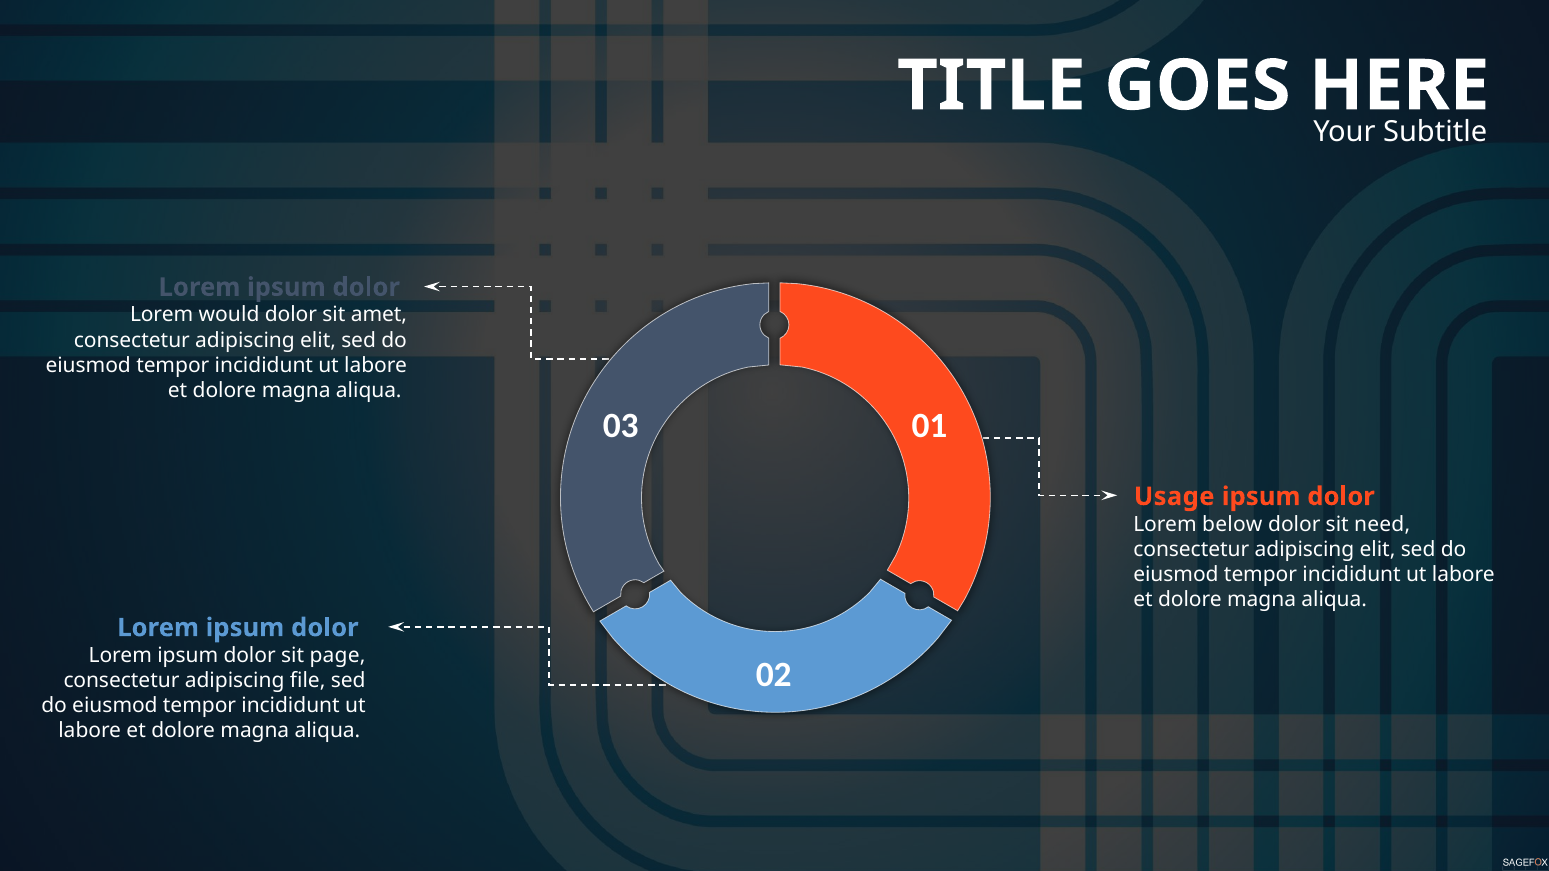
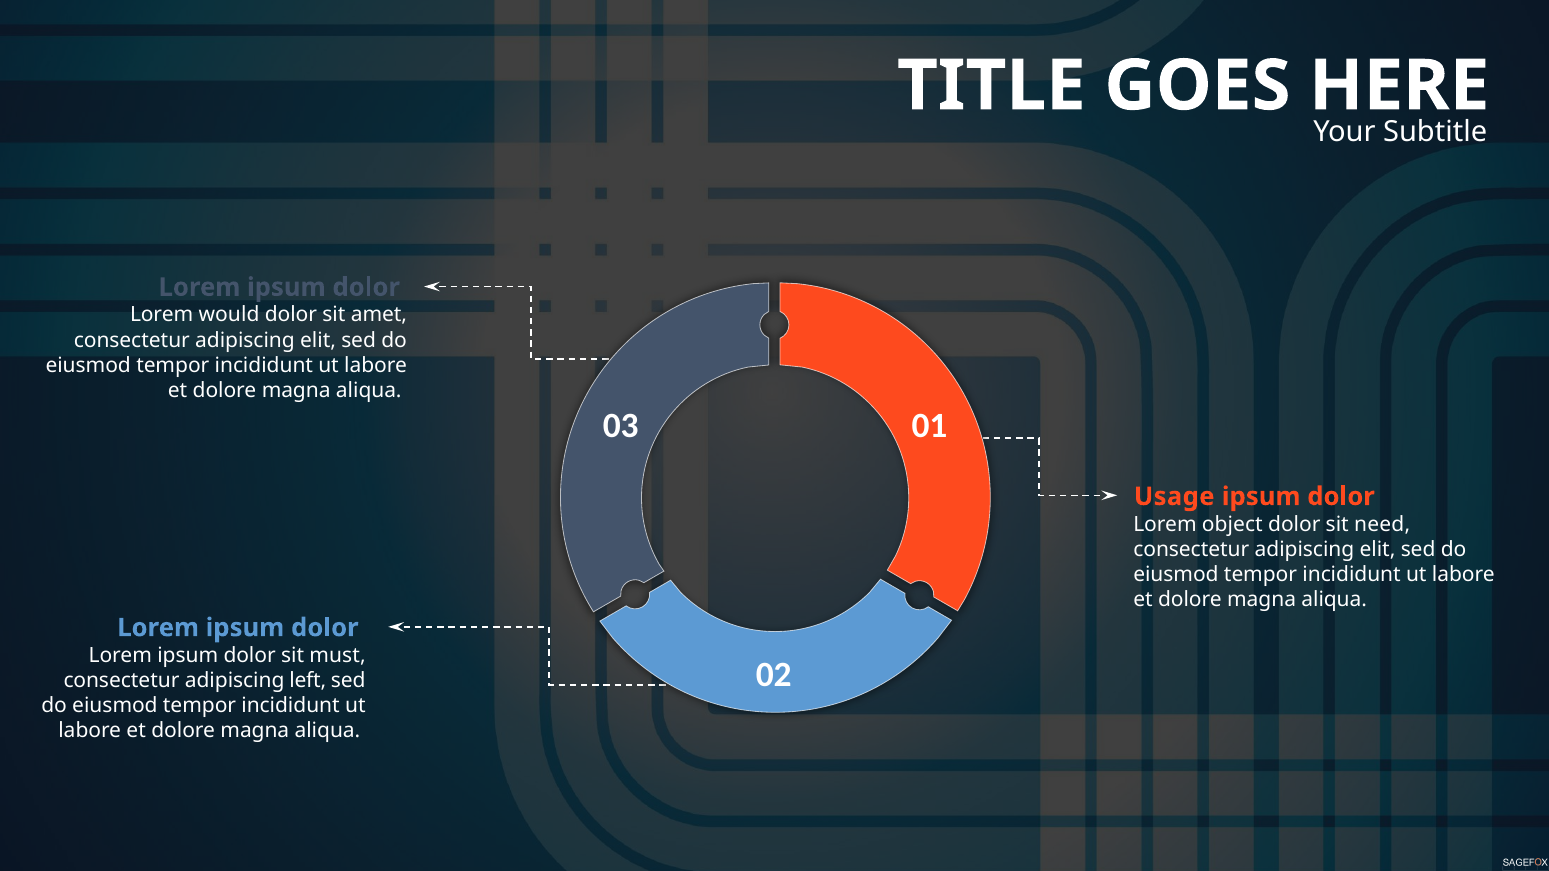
below: below -> object
page: page -> must
file: file -> left
